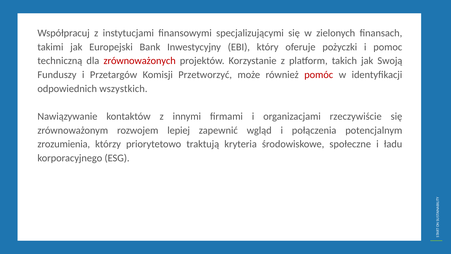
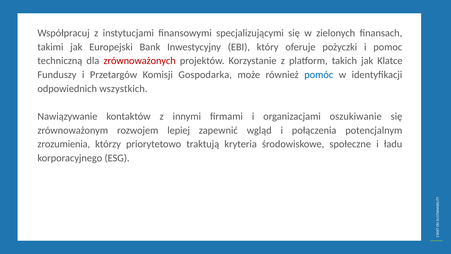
Swoją: Swoją -> Klatce
Przetworzyć: Przetworzyć -> Gospodarka
pomóc colour: red -> blue
rzeczywiście: rzeczywiście -> oszukiwanie
